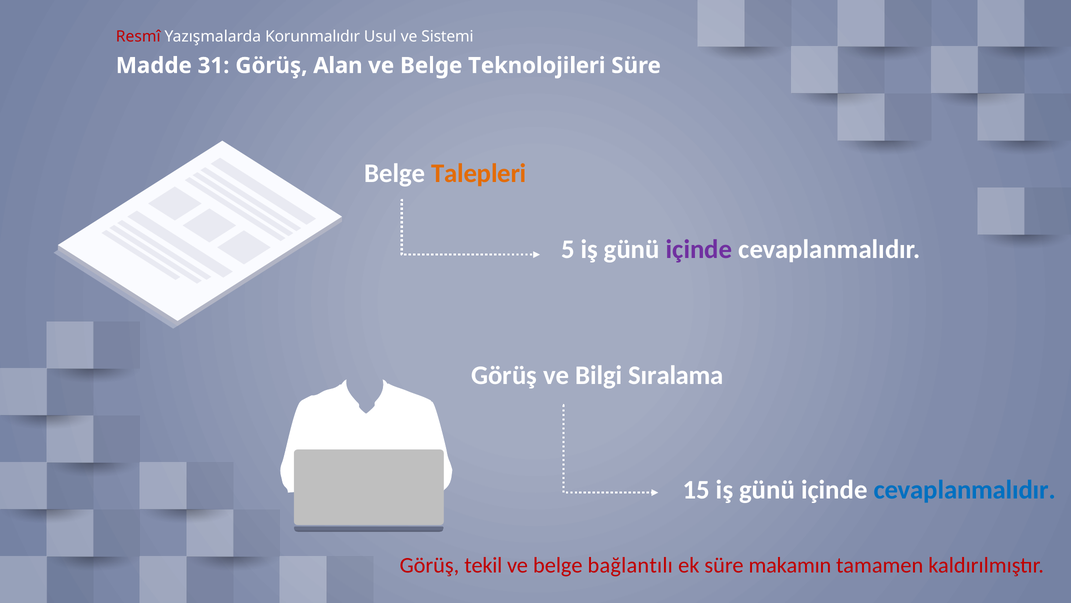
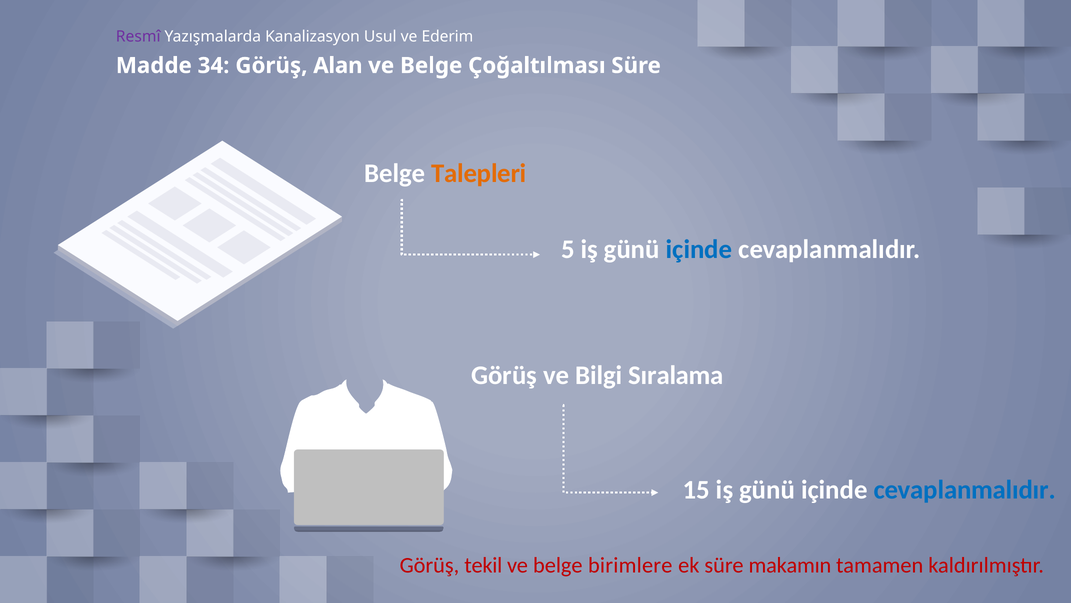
Resmî colour: red -> purple
Korunmalıdır: Korunmalıdır -> Kanalizasyon
Sistemi: Sistemi -> Ederim
31: 31 -> 34
Teknolojileri: Teknolojileri -> Çoğaltılması
içinde at (699, 249) colour: purple -> blue
bağlantılı: bağlantılı -> birimlere
